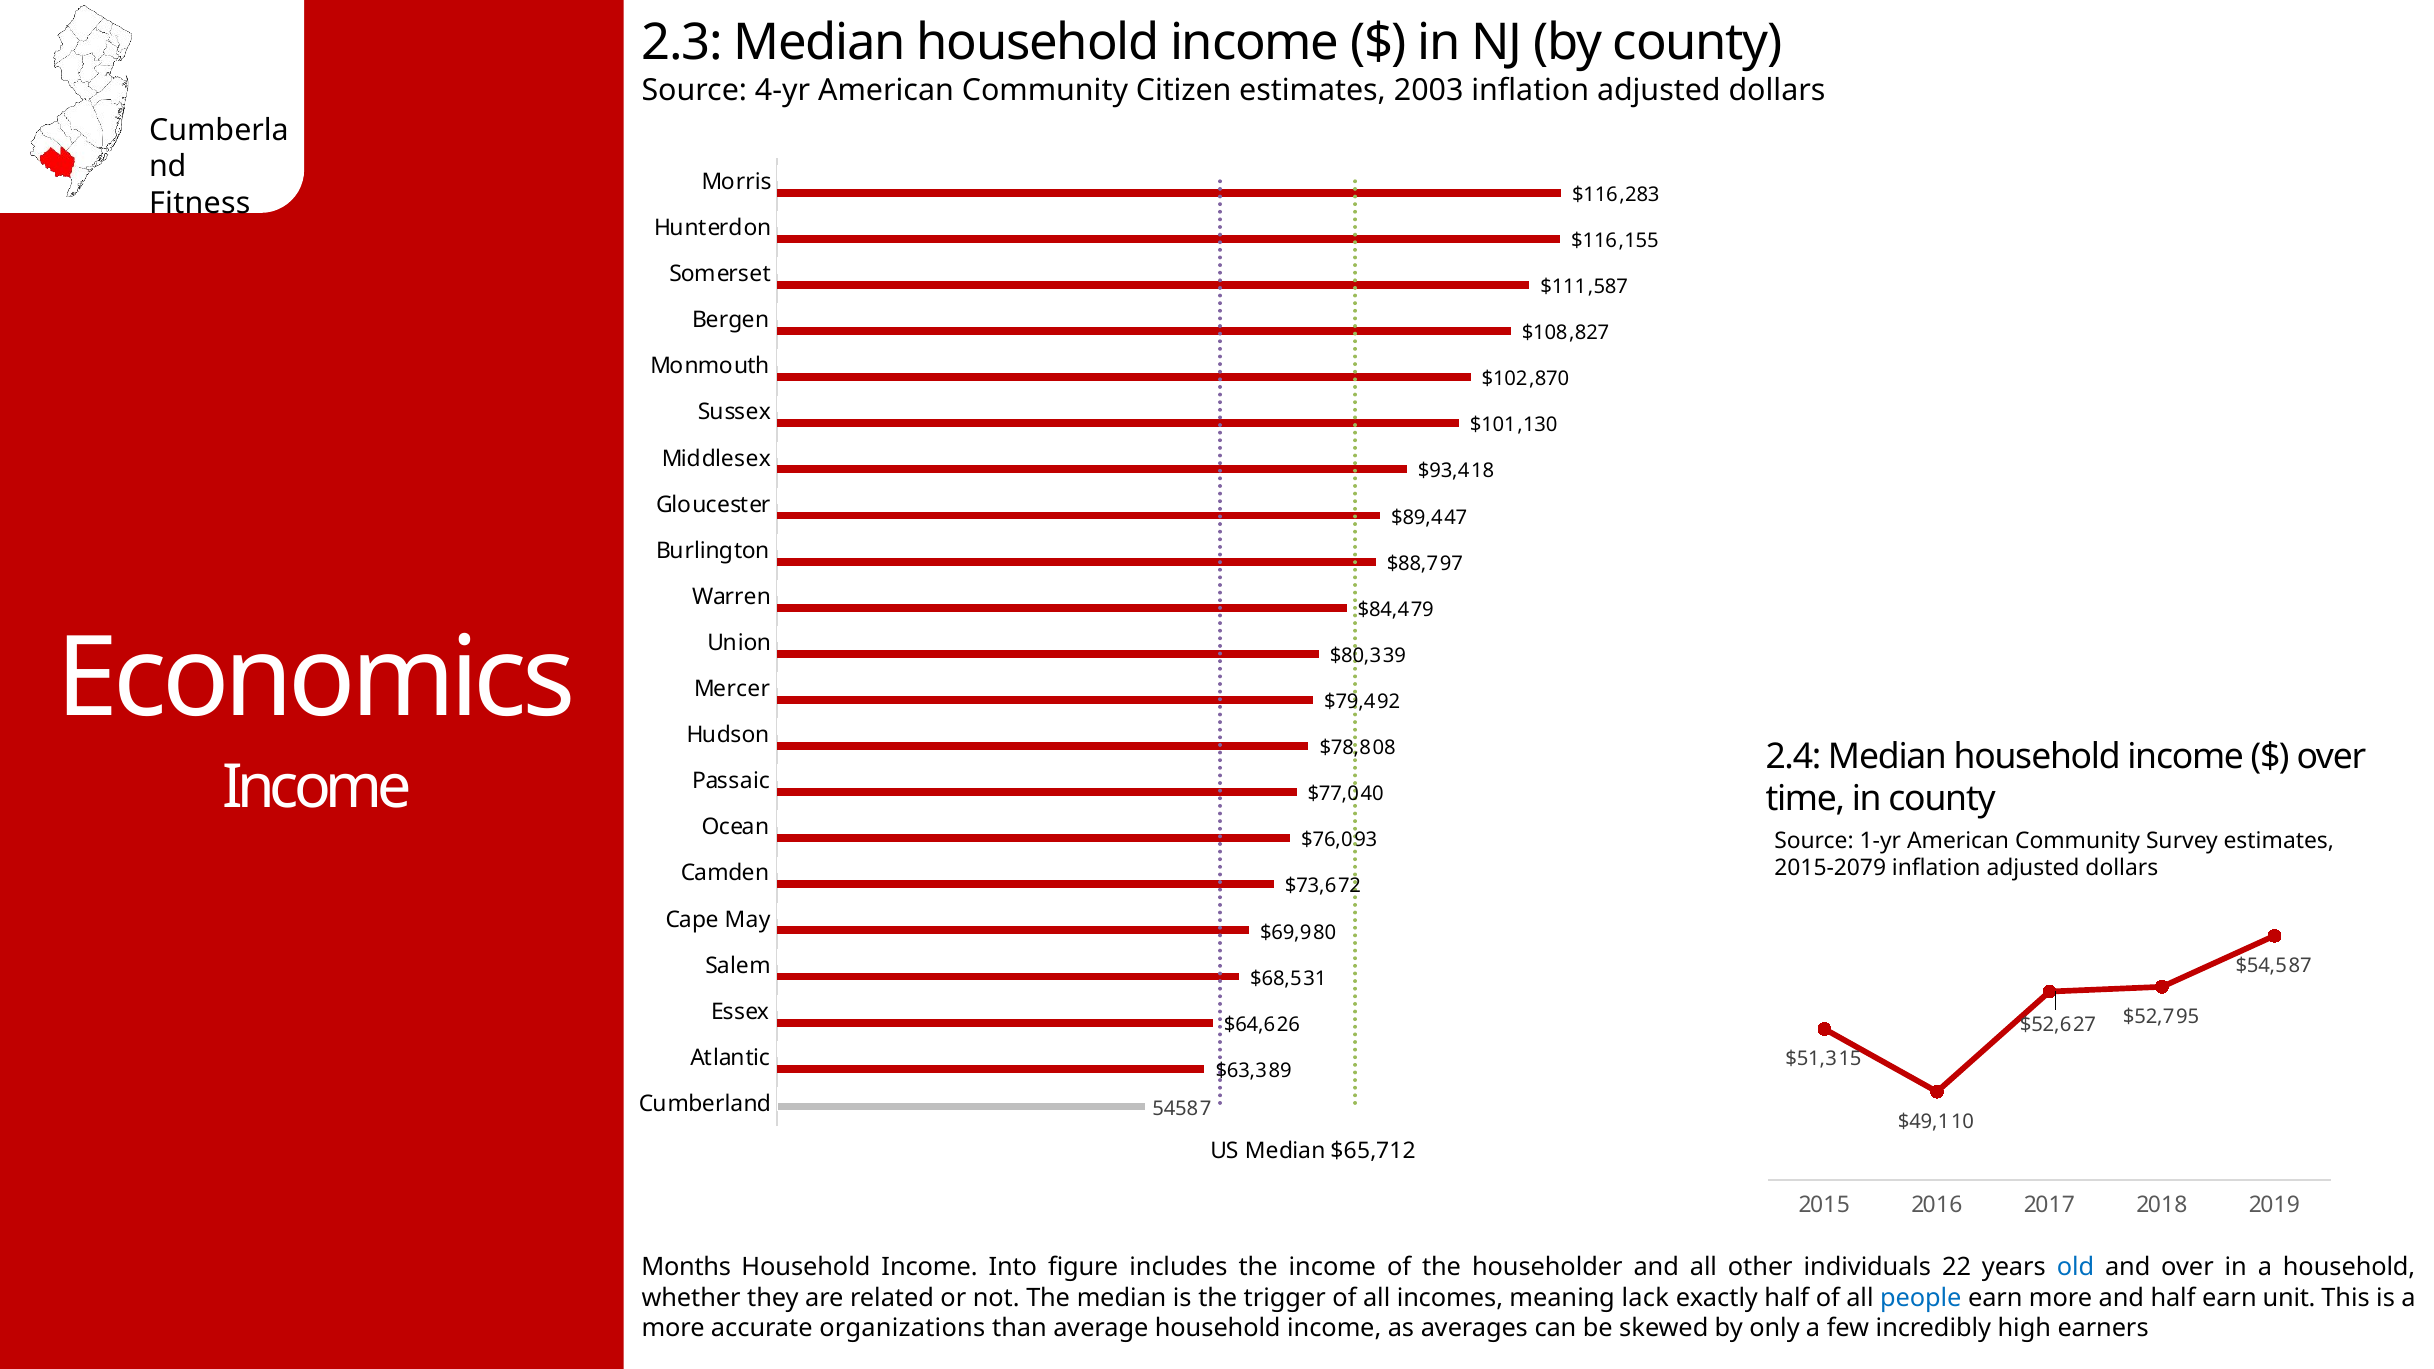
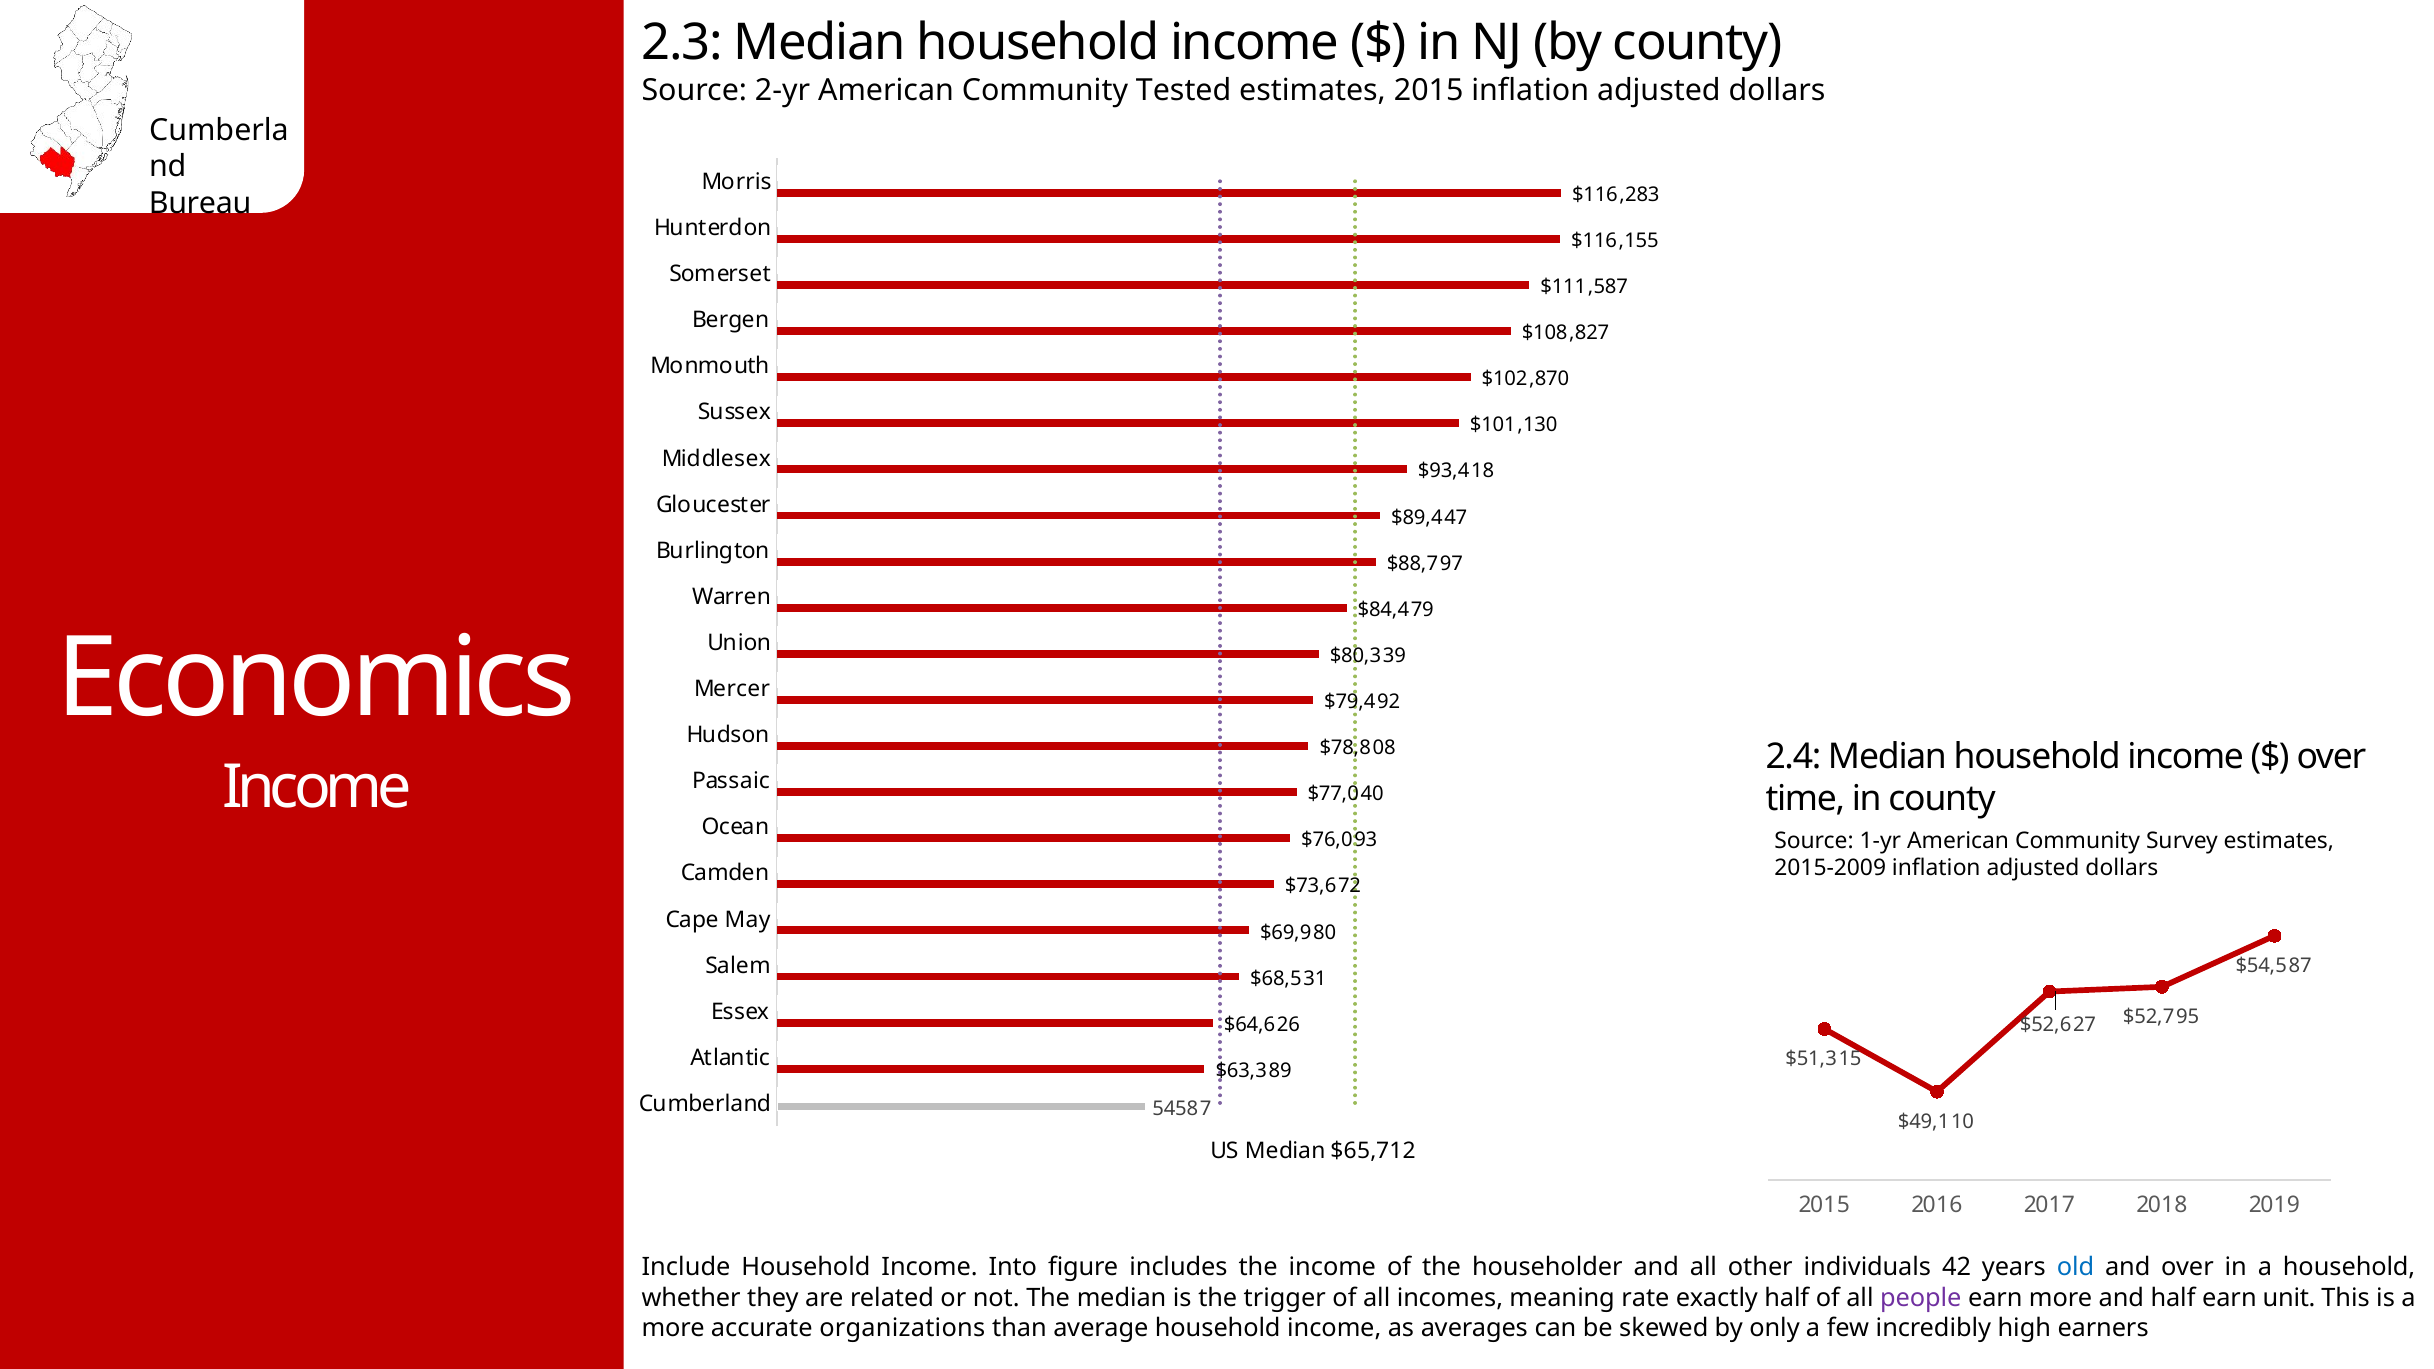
4-yr: 4-yr -> 2-yr
Citizen: Citizen -> Tested
estimates 2003: 2003 -> 2015
Fitness: Fitness -> Bureau
2015-2079: 2015-2079 -> 2015-2009
Months: Months -> Include
22: 22 -> 42
lack: lack -> rate
people colour: blue -> purple
